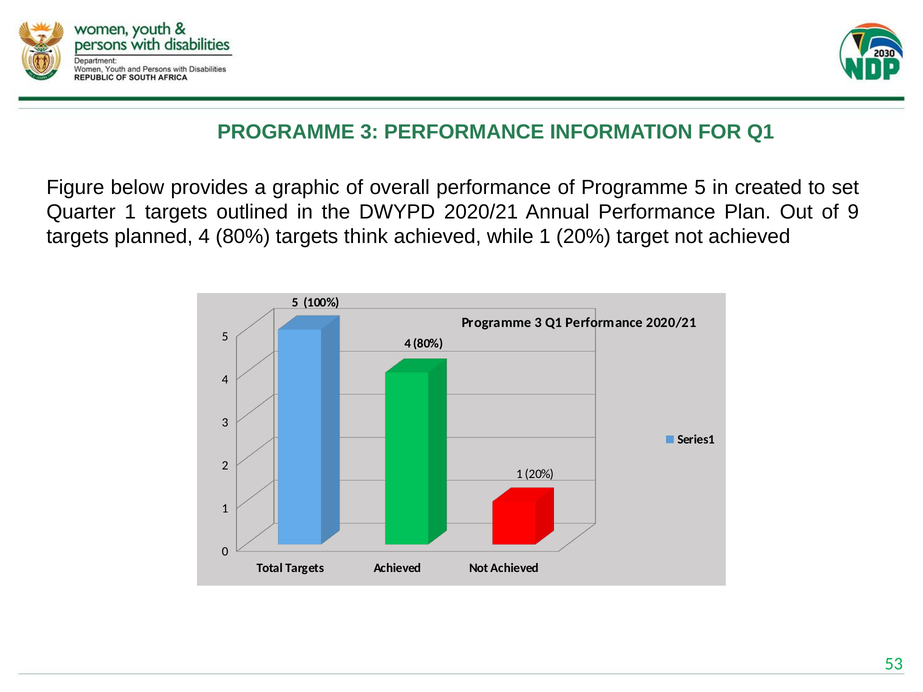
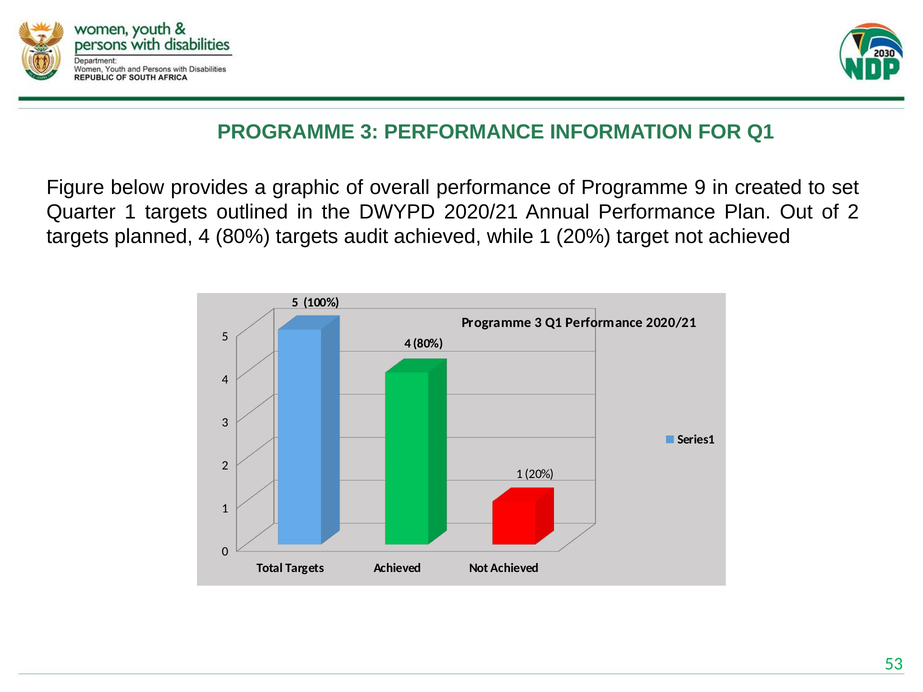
Programme 5: 5 -> 9
of 9: 9 -> 2
think: think -> audit
